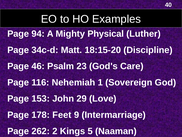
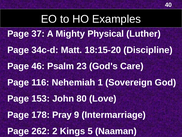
94: 94 -> 37
29: 29 -> 80
Feet: Feet -> Pray
